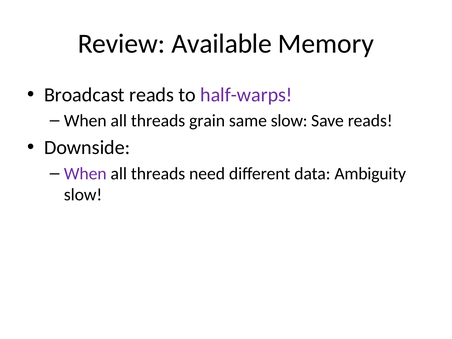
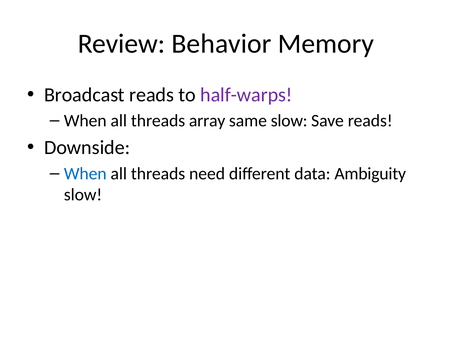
Available: Available -> Behavior
grain: grain -> array
When at (85, 174) colour: purple -> blue
